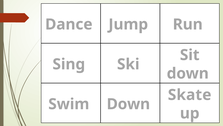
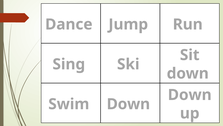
Skate at (190, 94): Skate -> Down
